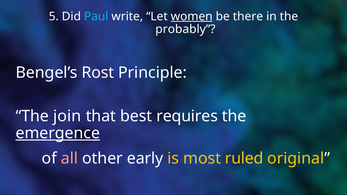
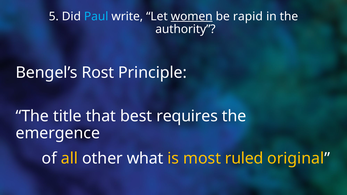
there: there -> rapid
probably: probably -> authority
join: join -> title
emergence underline: present -> none
all colour: pink -> yellow
early: early -> what
